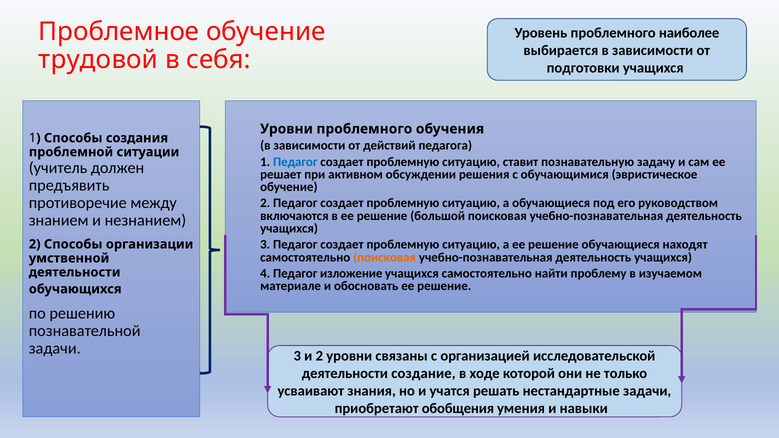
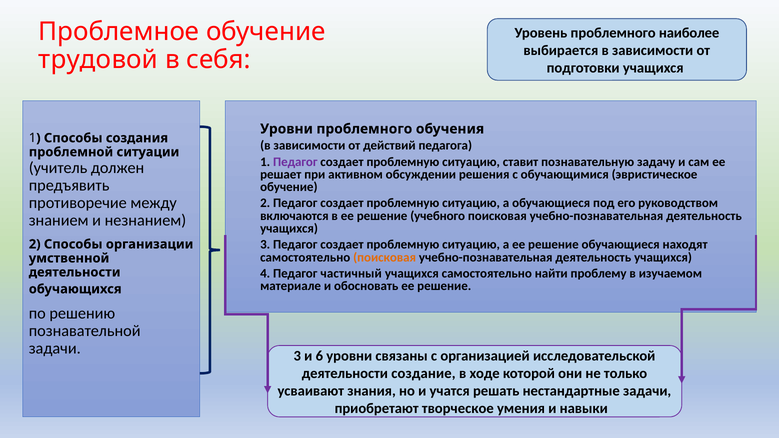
Педагог at (295, 162) colour: blue -> purple
большой: большой -> учебного
изложение: изложение -> частичный
и 2: 2 -> 6
обобщения: обобщения -> творческое
